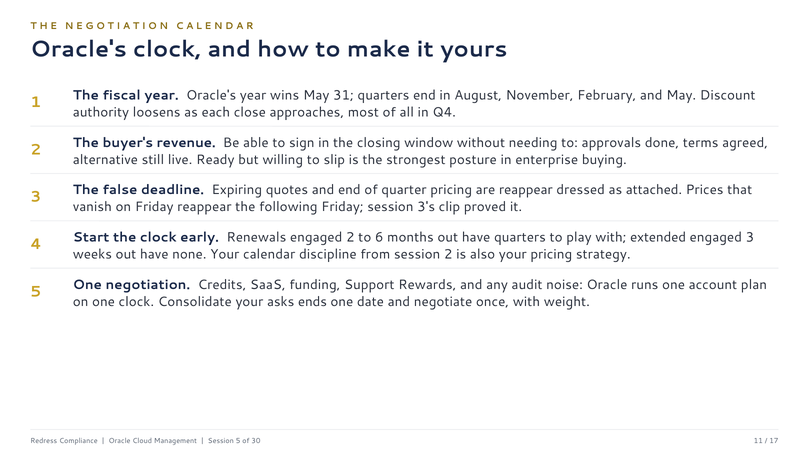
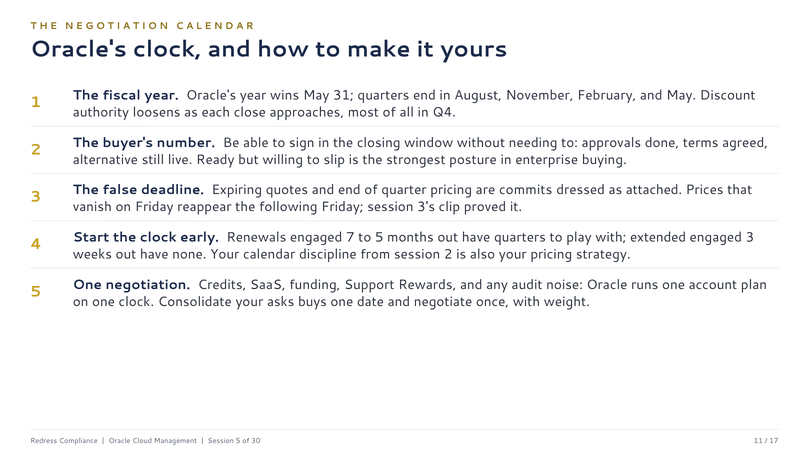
revenue: revenue -> number
are reappear: reappear -> commits
engaged 2: 2 -> 7
to 6: 6 -> 5
ends: ends -> buys
